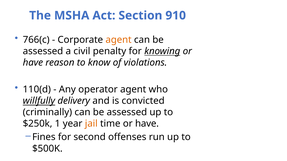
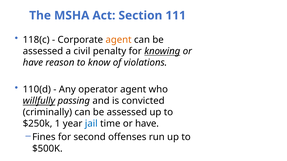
910: 910 -> 111
766(c: 766(c -> 118(c
delivery: delivery -> passing
jail colour: orange -> blue
